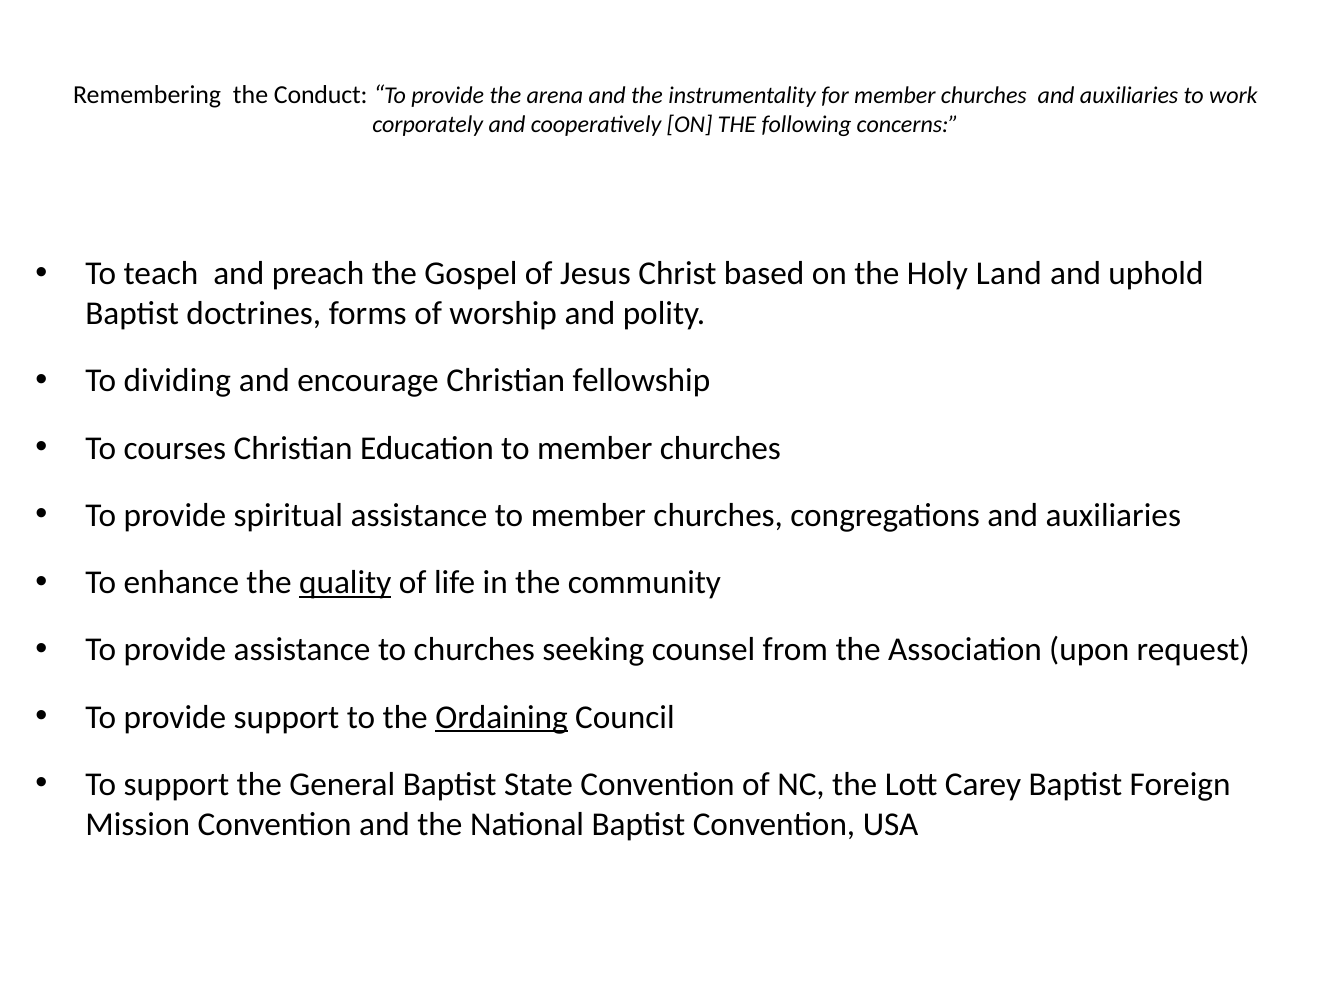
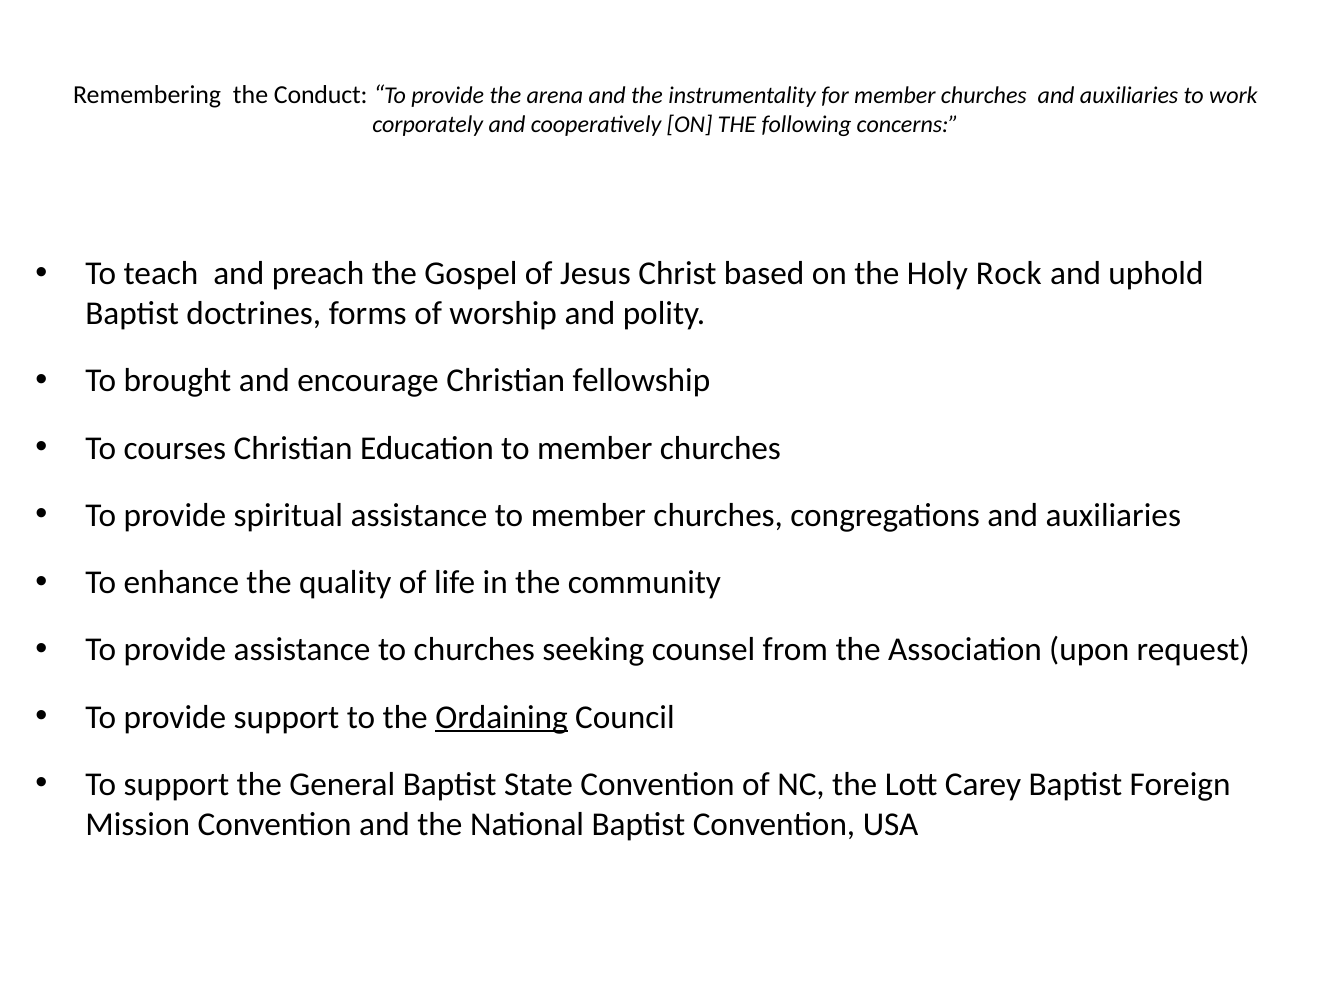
Land: Land -> Rock
dividing: dividing -> brought
quality underline: present -> none
